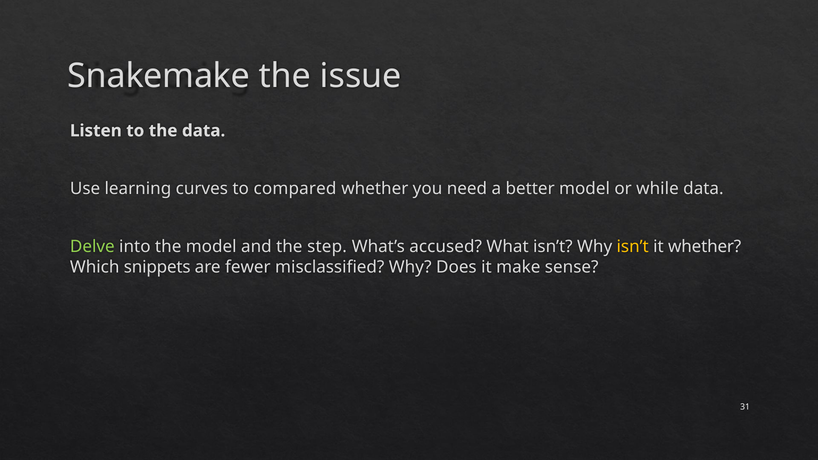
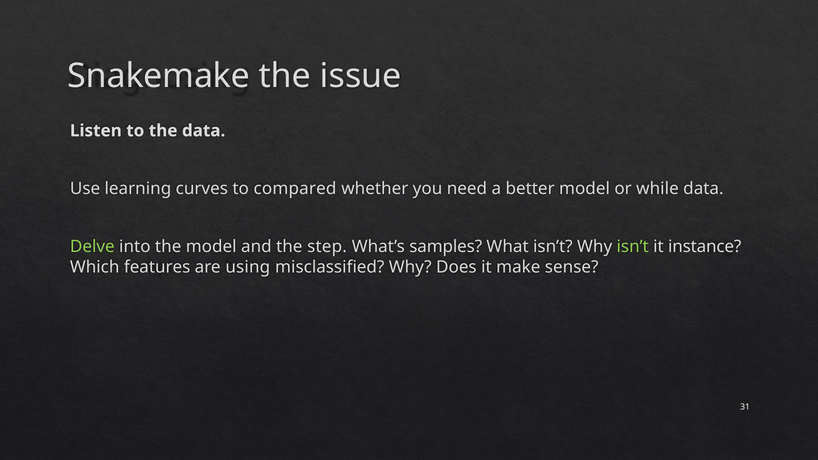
accused: accused -> samples
isn’t at (633, 247) colour: yellow -> light green
it whether: whether -> instance
snippets: snippets -> features
fewer: fewer -> using
